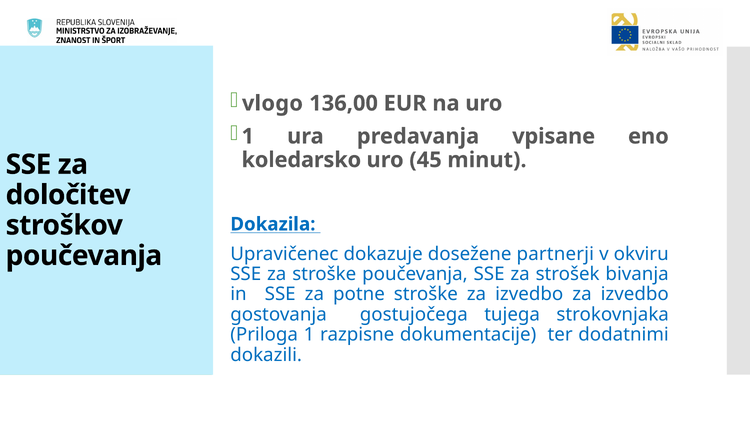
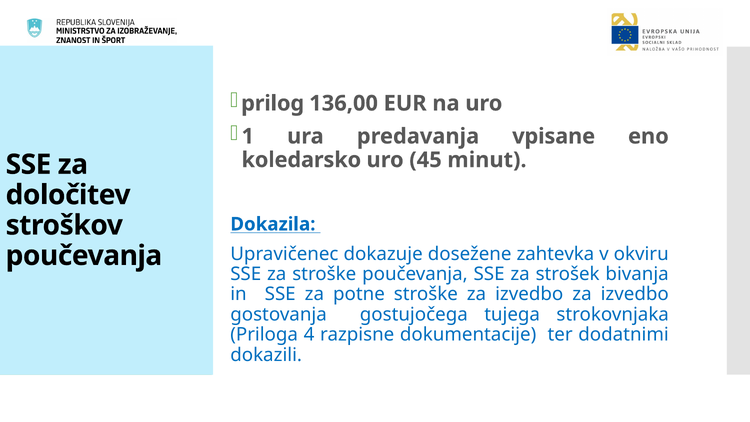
vlogo: vlogo -> prilog
partnerji: partnerji -> zahtevka
Priloga 1: 1 -> 4
